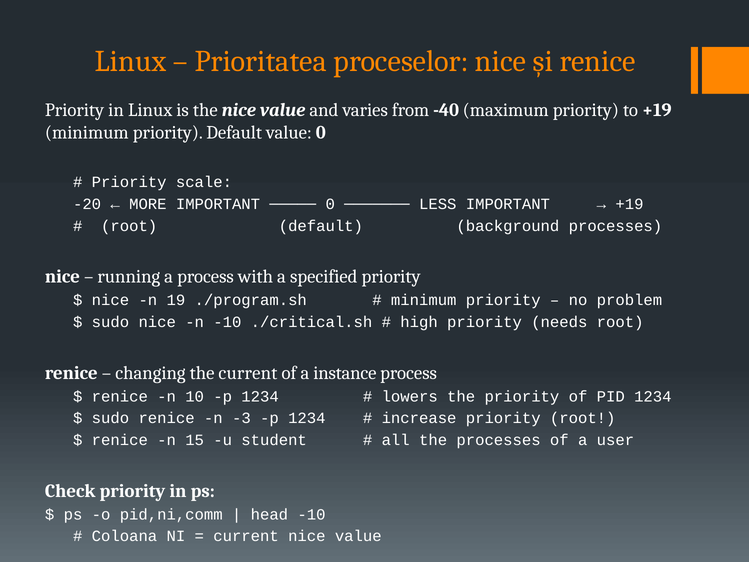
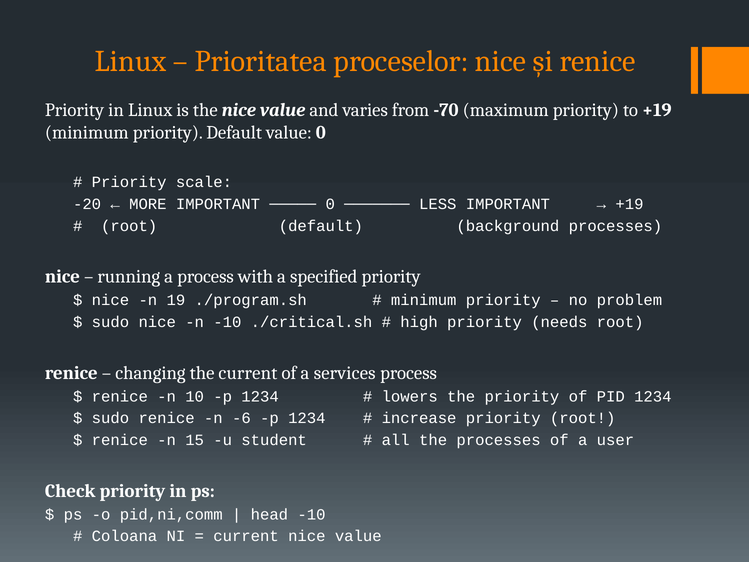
-40: -40 -> -70
instance: instance -> services
-3: -3 -> -6
